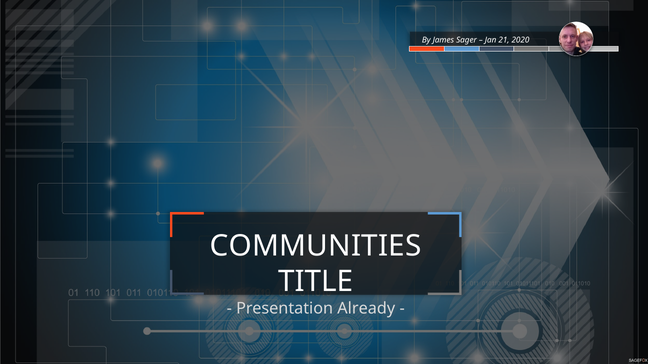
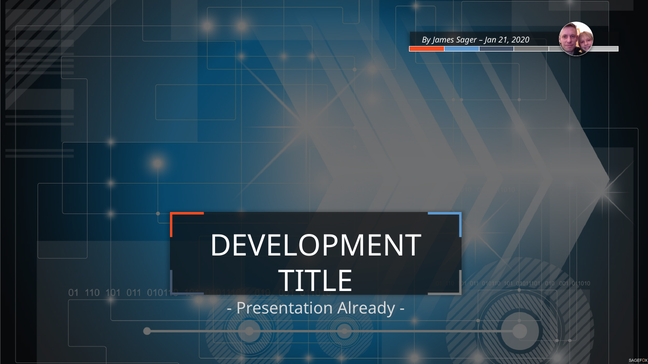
COMMUNITIES: COMMUNITIES -> DEVELOPMENT
